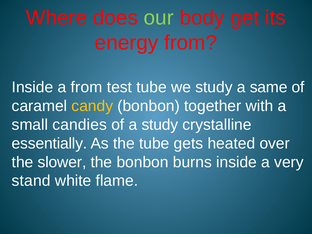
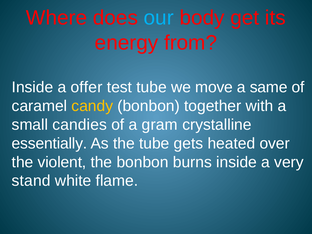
our colour: light green -> light blue
a from: from -> offer
we study: study -> move
a study: study -> gram
slower: slower -> violent
